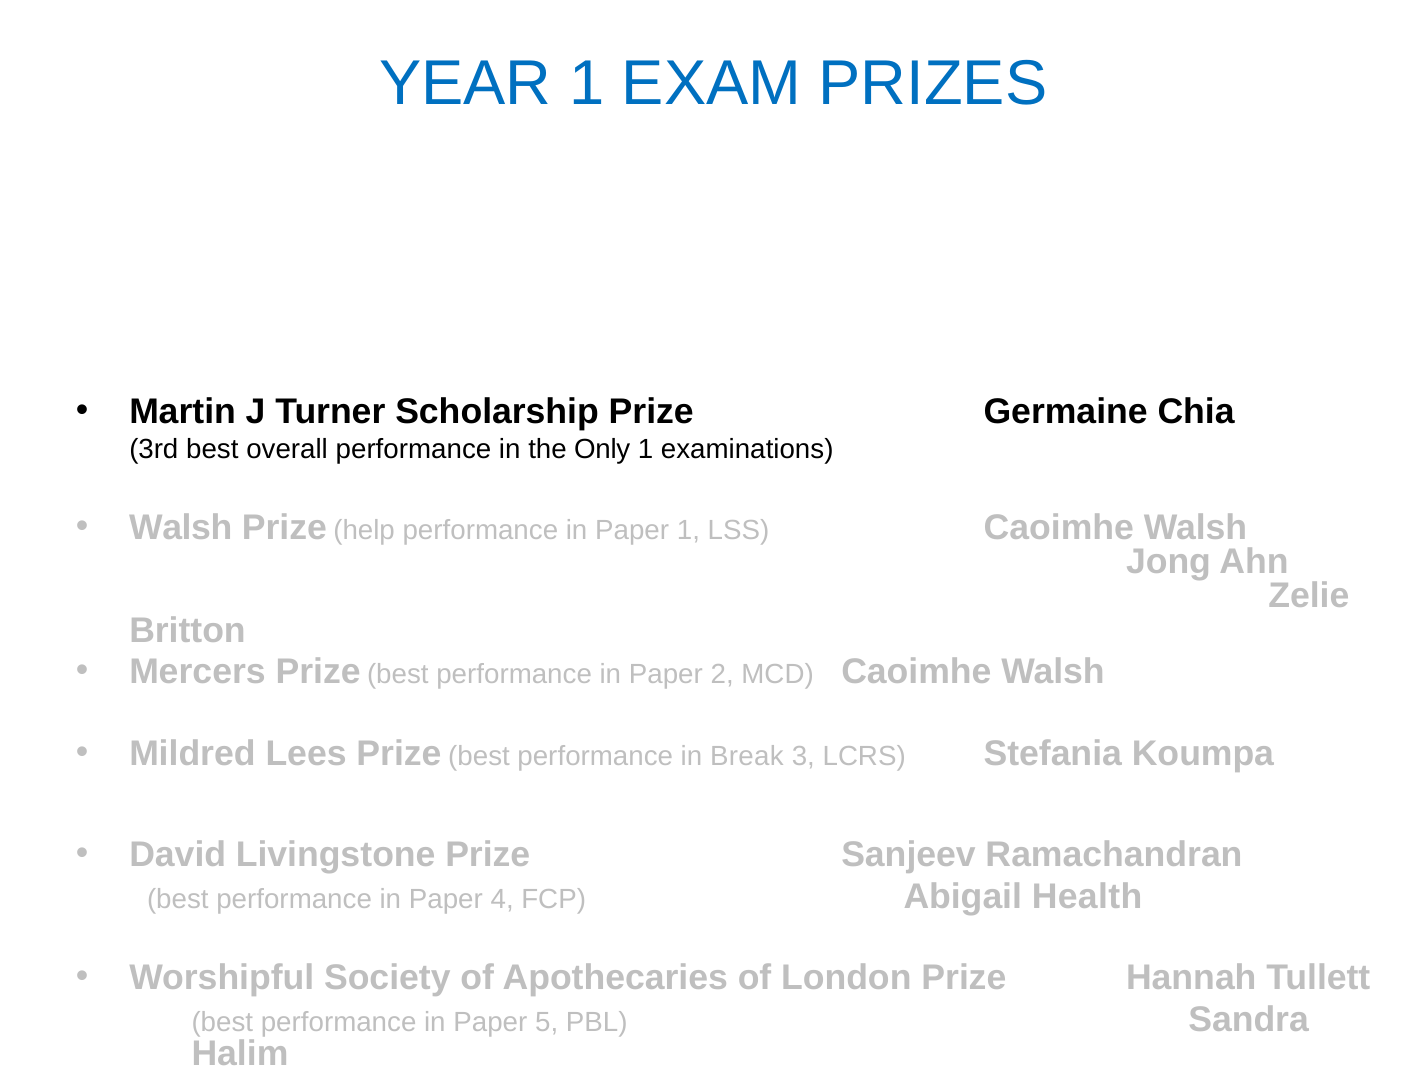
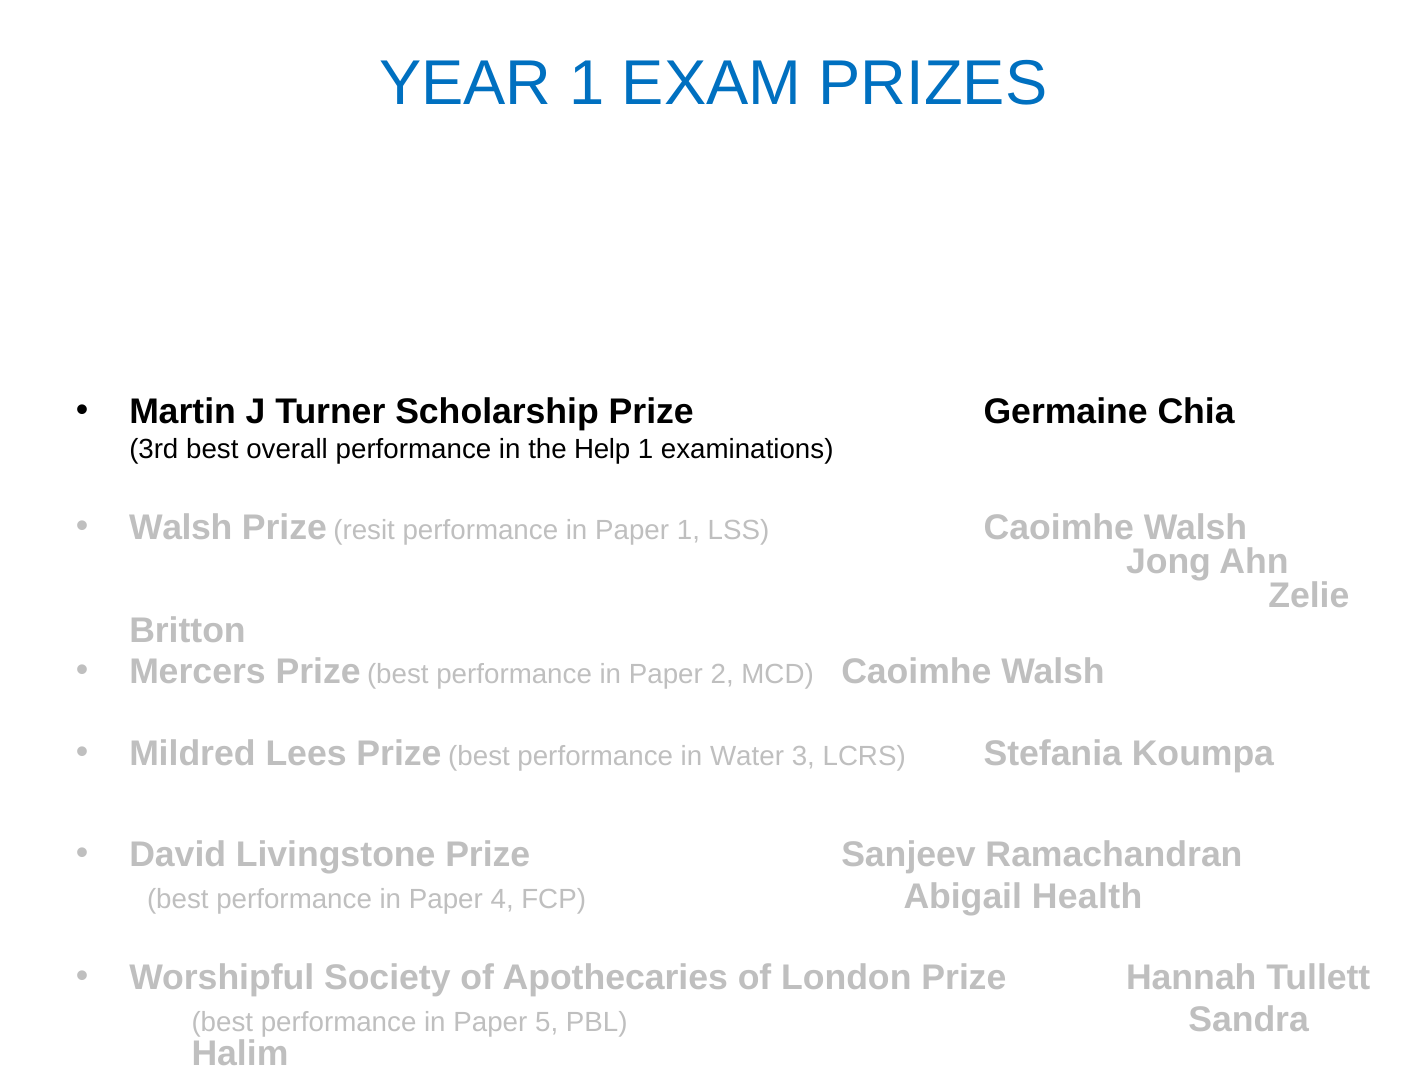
Only: Only -> Help
help: help -> resit
Break: Break -> Water
